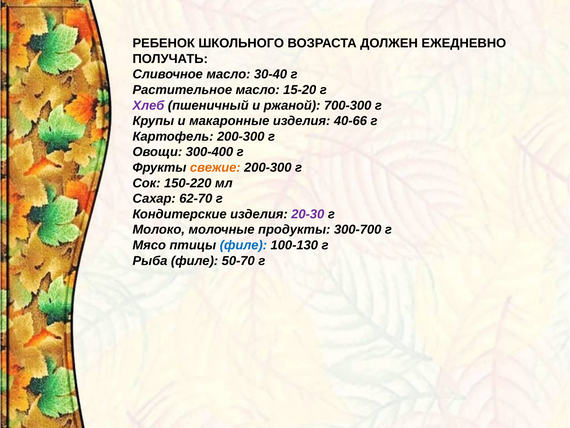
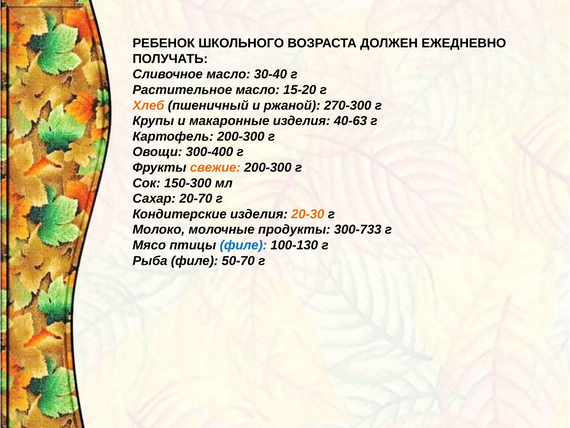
Хлеб colour: purple -> orange
700-300: 700-300 -> 270-300
40-66: 40-66 -> 40-63
150-220: 150-220 -> 150-300
62-70: 62-70 -> 20-70
20-30 colour: purple -> orange
300-700: 300-700 -> 300-733
